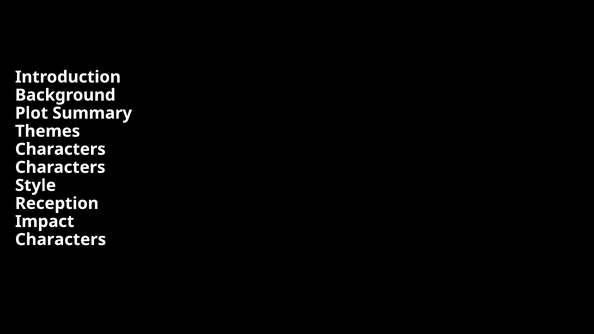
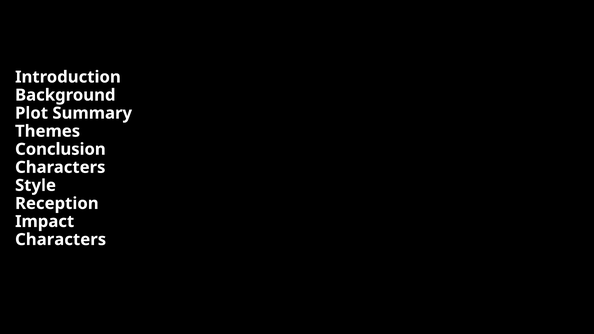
Characters at (60, 149): Characters -> Conclusion
